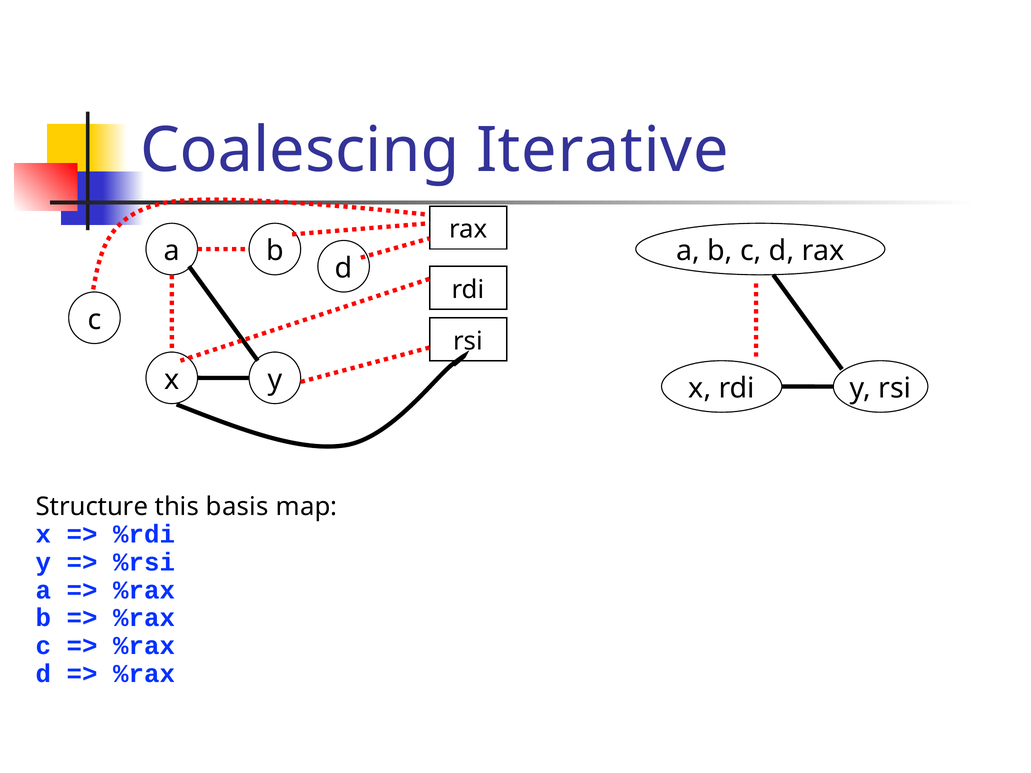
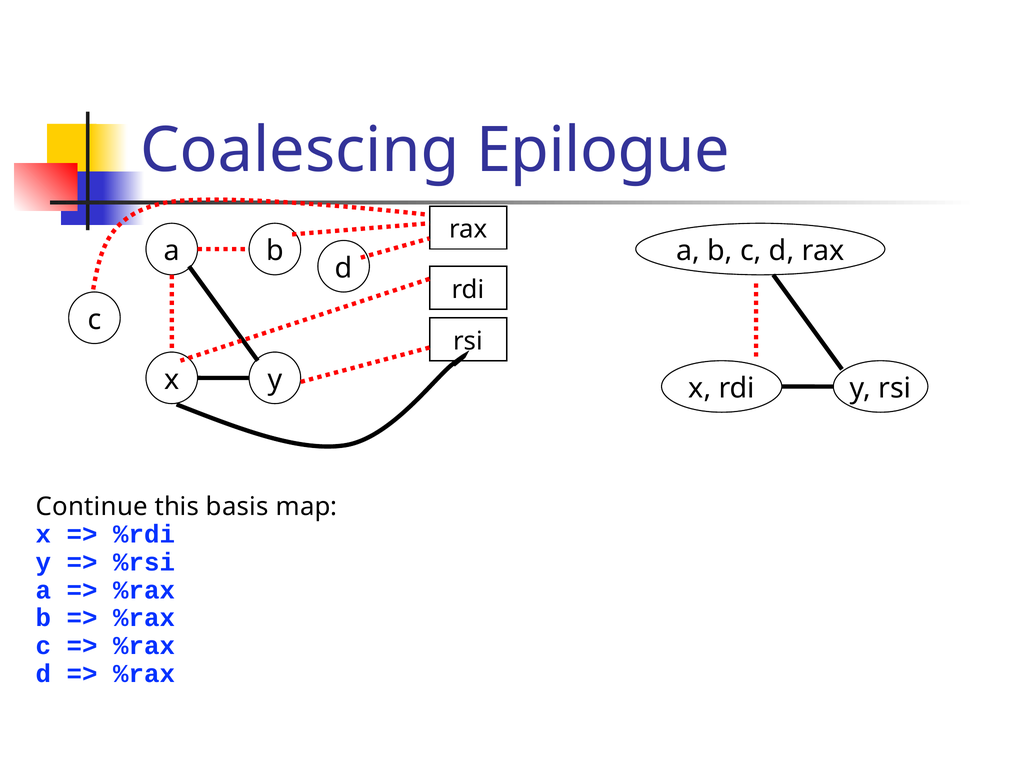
Iterative: Iterative -> Epilogue
Structure: Structure -> Continue
